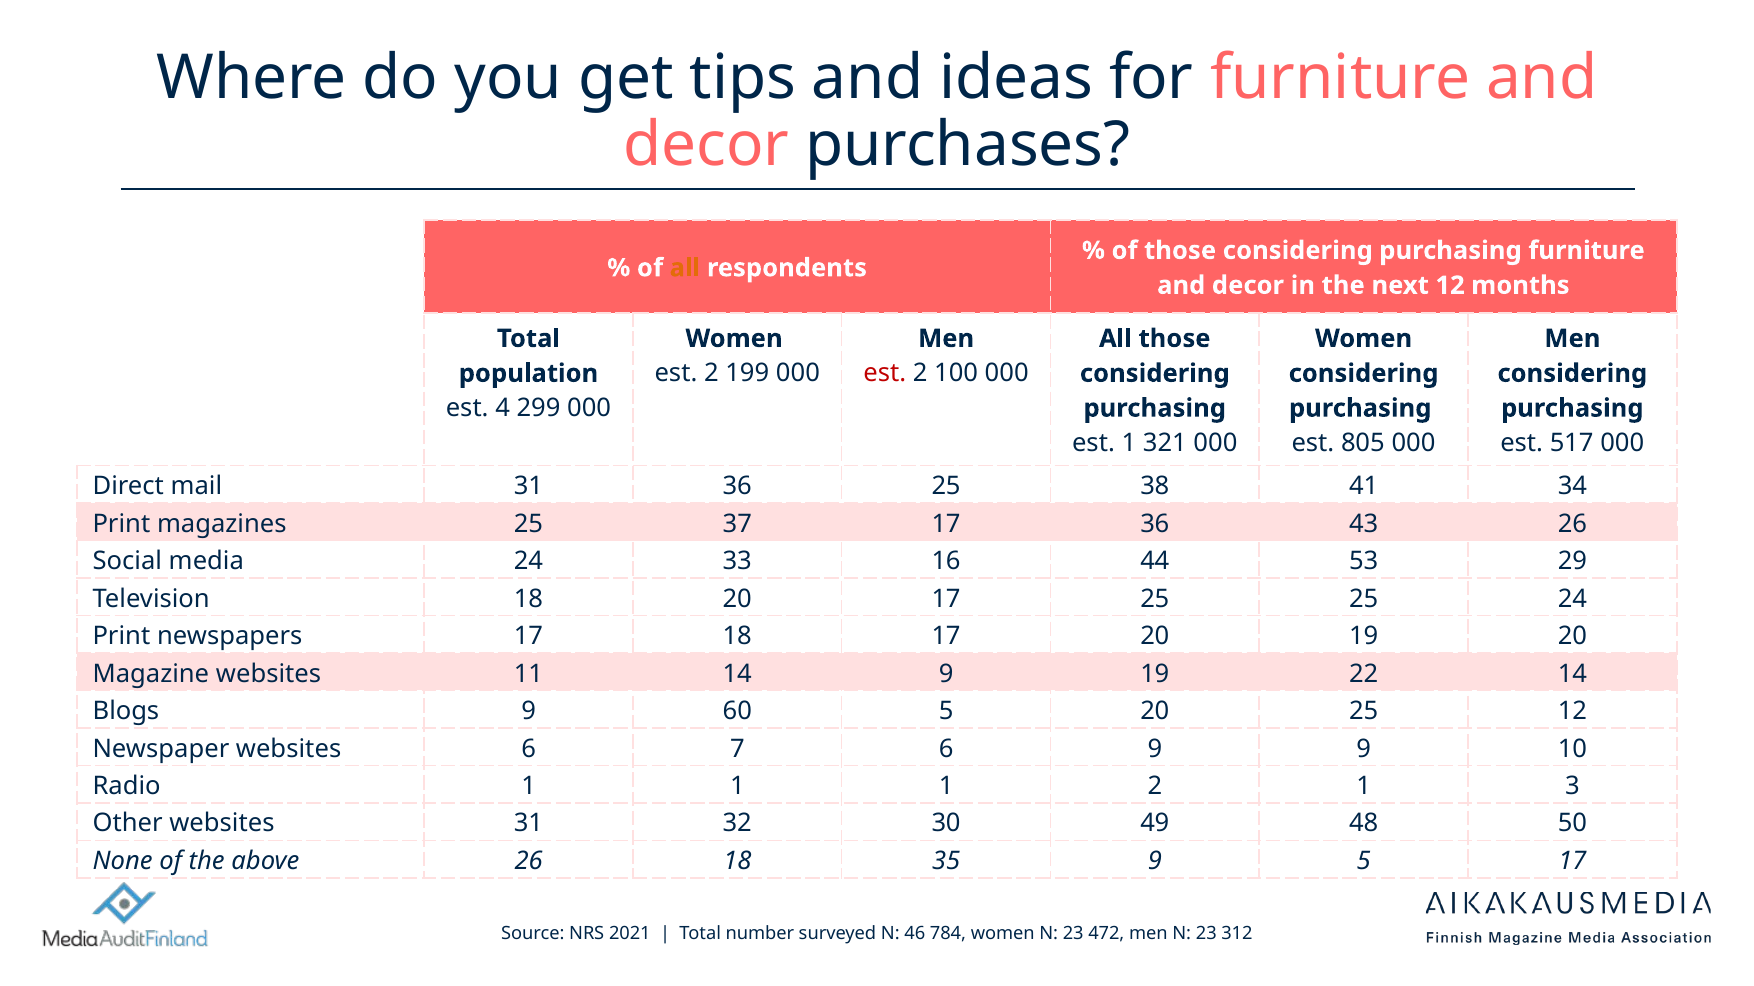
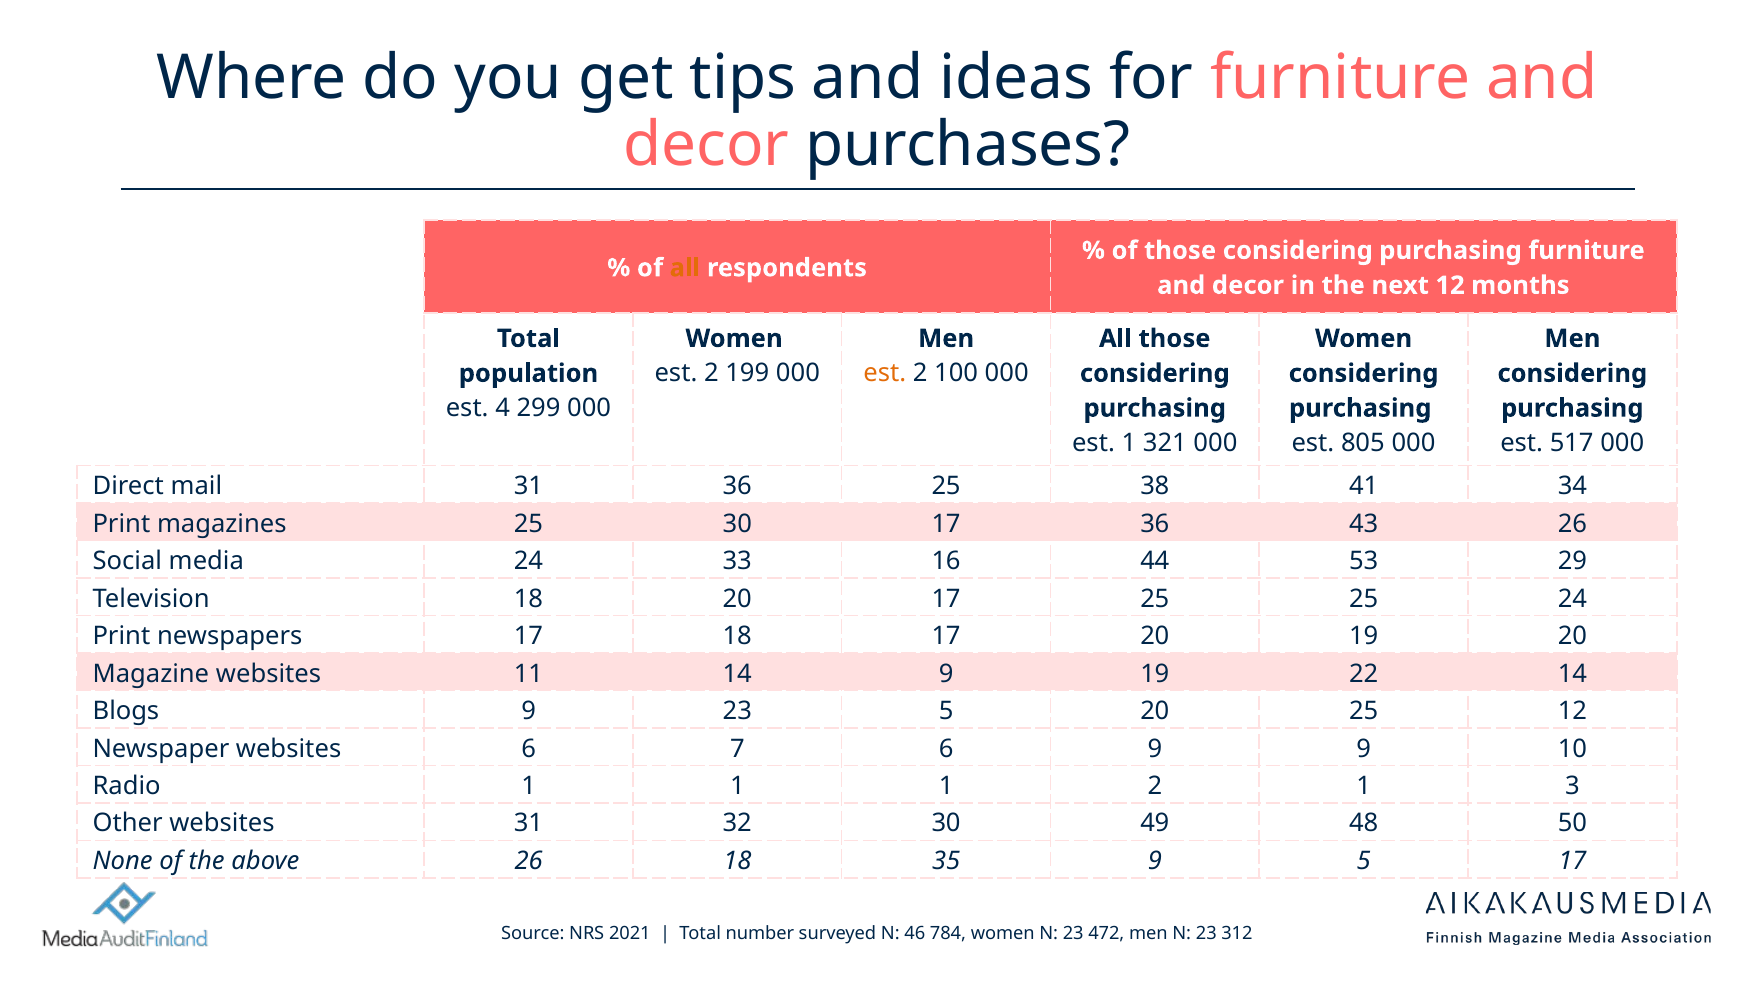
est at (885, 374) colour: red -> orange
25 37: 37 -> 30
9 60: 60 -> 23
